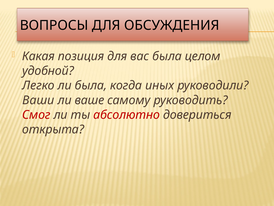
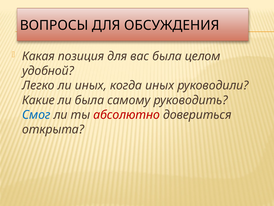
ли была: была -> иных
Ваши: Ваши -> Какие
ли ваше: ваше -> была
Смог colour: red -> blue
